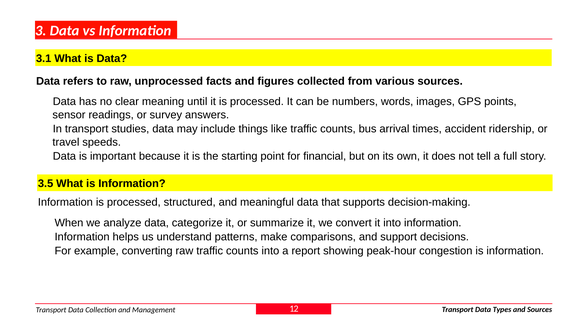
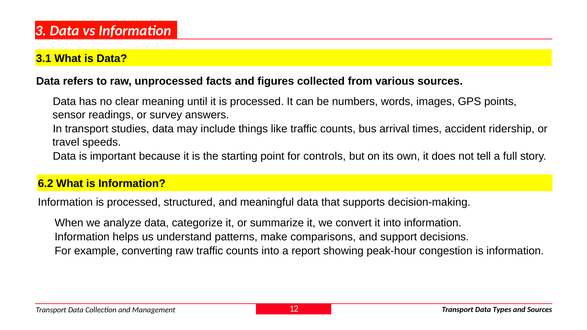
financial: financial -> controls
3.5: 3.5 -> 6.2
